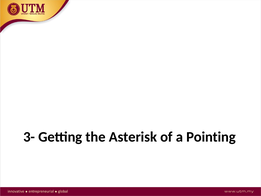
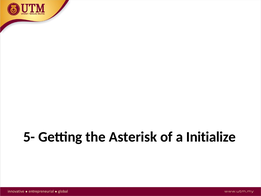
3-: 3- -> 5-
Pointing: Pointing -> Initialize
